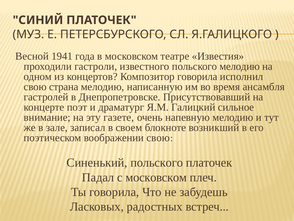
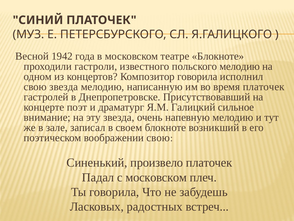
1941: 1941 -> 1942
театре Известия: Известия -> Блокноте
свою страна: страна -> звезда
время ансамбля: ансамбля -> платочек
эту газете: газете -> звезда
Синенький польского: польского -> произвело
